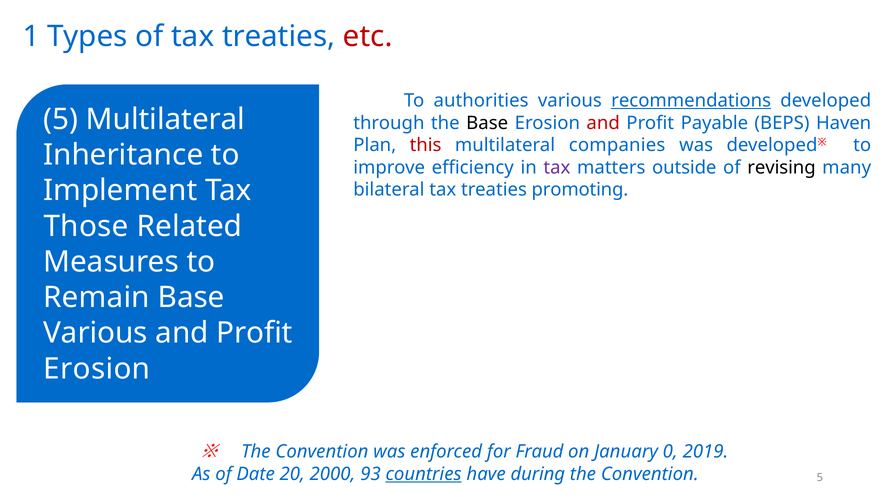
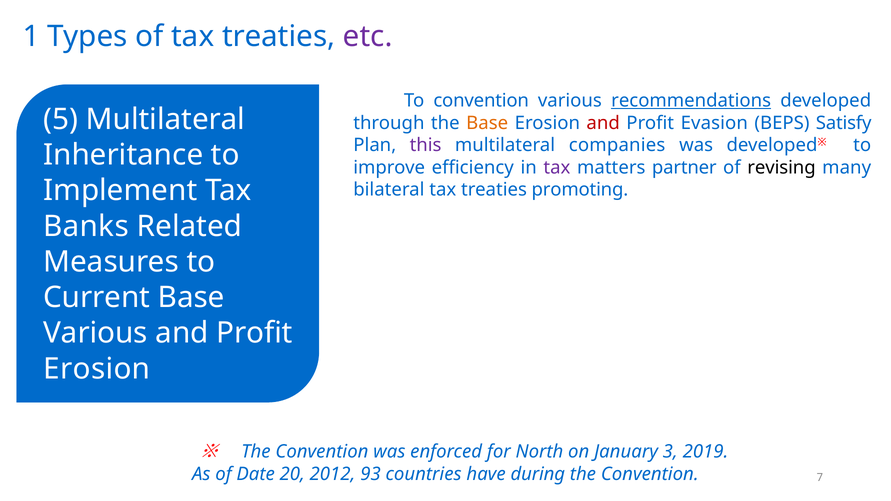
etc colour: red -> purple
To authorities: authorities -> convention
Base at (487, 123) colour: black -> orange
Payable: Payable -> Evasion
Haven: Haven -> Satisfy
this colour: red -> purple
outside: outside -> partner
Those: Those -> Banks
Remain: Remain -> Current
Fraud: Fraud -> North
0: 0 -> 3
2000: 2000 -> 2012
countries underline: present -> none
Convention 5: 5 -> 7
